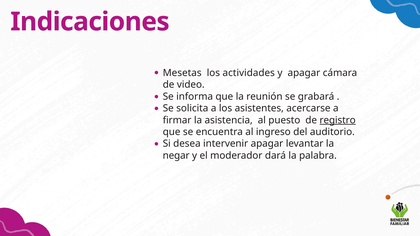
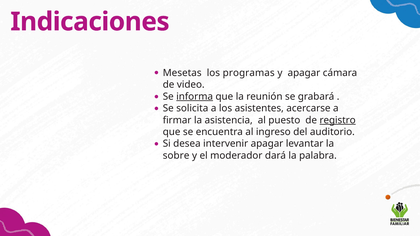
actividades: actividades -> programas
informa underline: none -> present
negar: negar -> sobre
